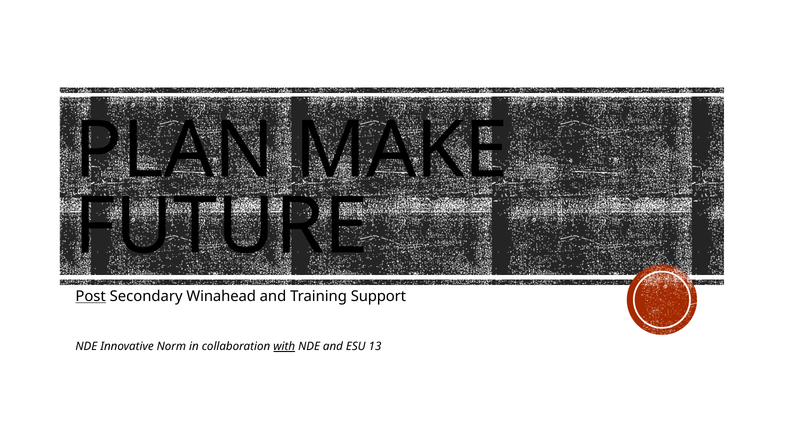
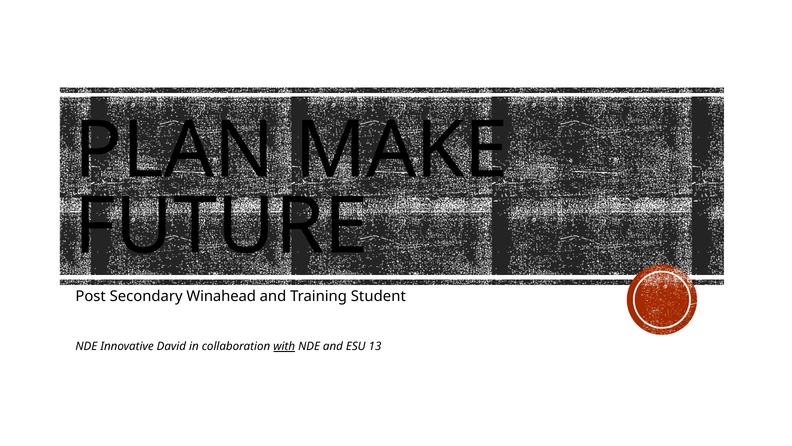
Post underline: present -> none
Support: Support -> Student
Norm: Norm -> David
